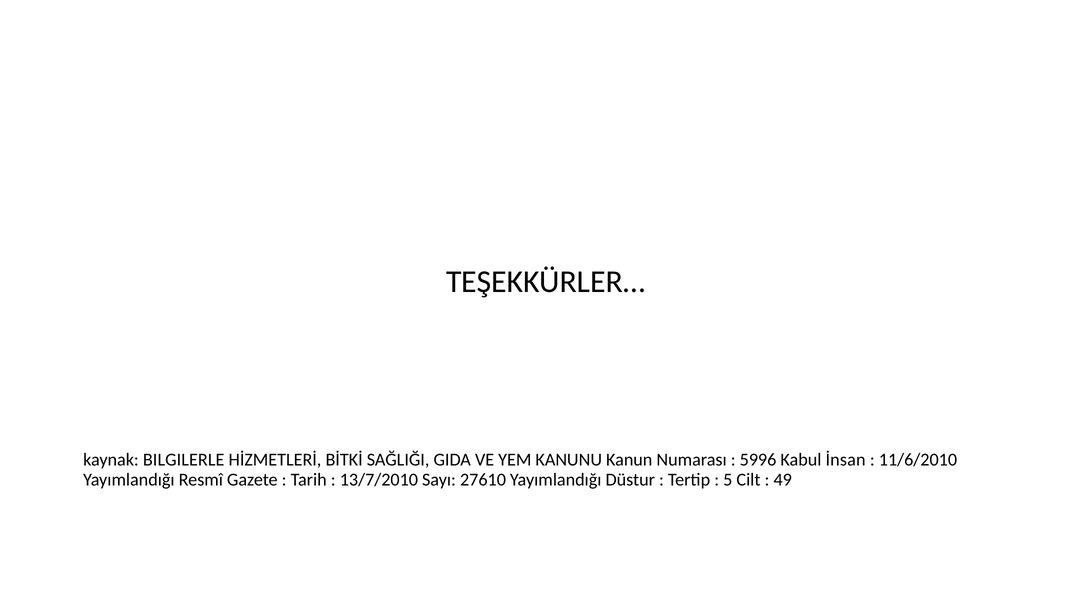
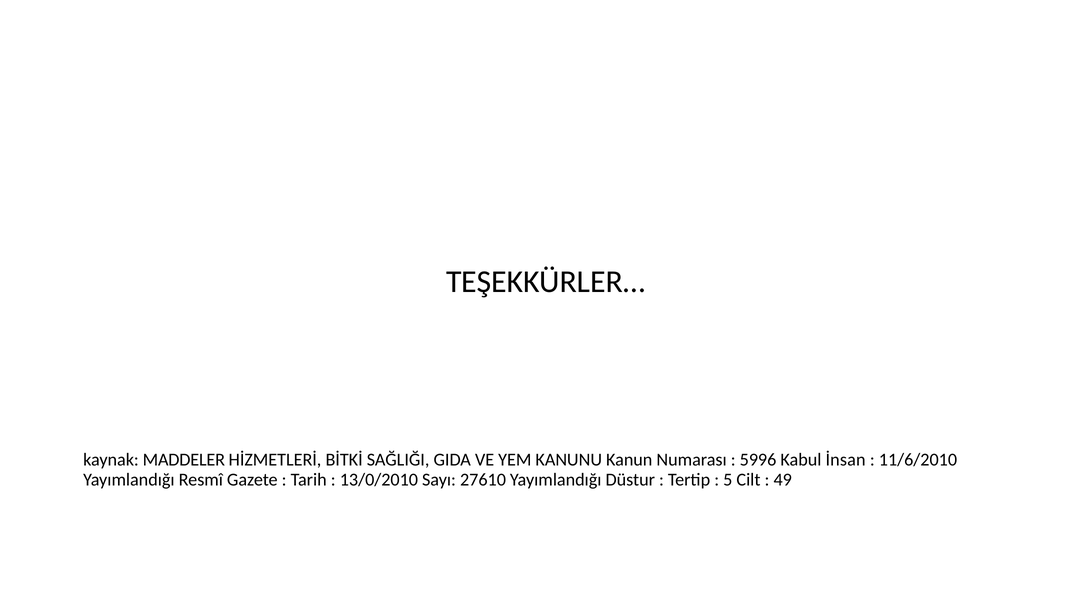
BILGILERLE: BILGILERLE -> MADDELER
13/7/2010: 13/7/2010 -> 13/0/2010
